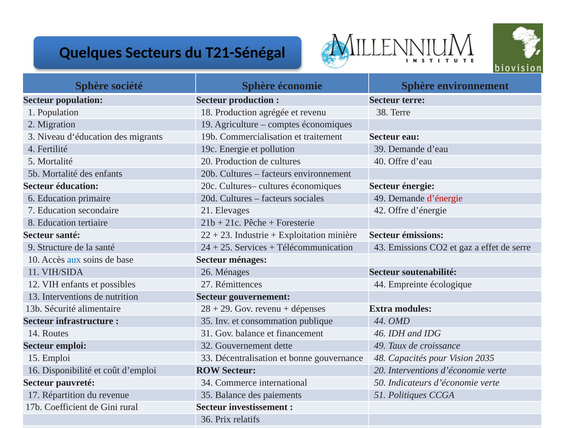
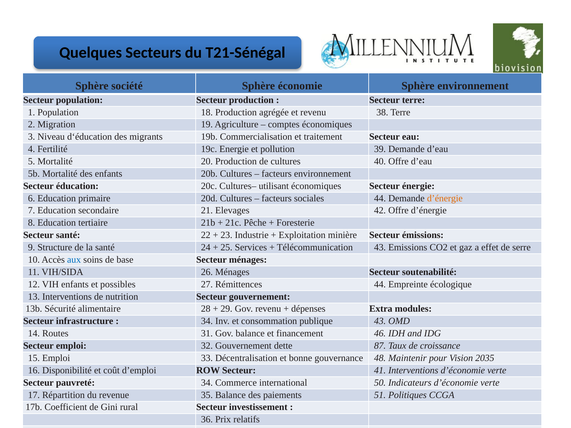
Cultures– cultures: cultures -> utilisant
sociales 49: 49 -> 44
d’énergie at (445, 198) colour: red -> orange
35 at (207, 321): 35 -> 34
publique 44: 44 -> 43
dette 49: 49 -> 87
Capacités: Capacités -> Maintenir
Secteur 20: 20 -> 41
